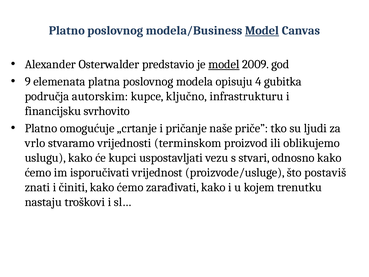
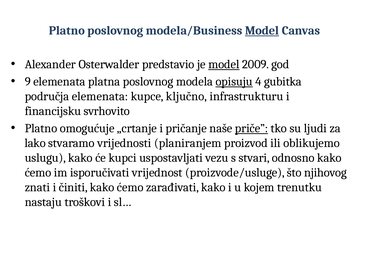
opisuju underline: none -> present
područja autorskim: autorskim -> elemenata
priče underline: none -> present
vrlo: vrlo -> lako
terminskom: terminskom -> planiranjem
postaviš: postaviš -> njihovog
